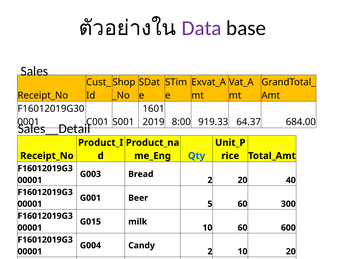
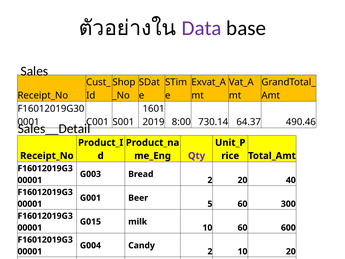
919.33: 919.33 -> 730.14
684.00: 684.00 -> 490.46
Qty colour: blue -> purple
